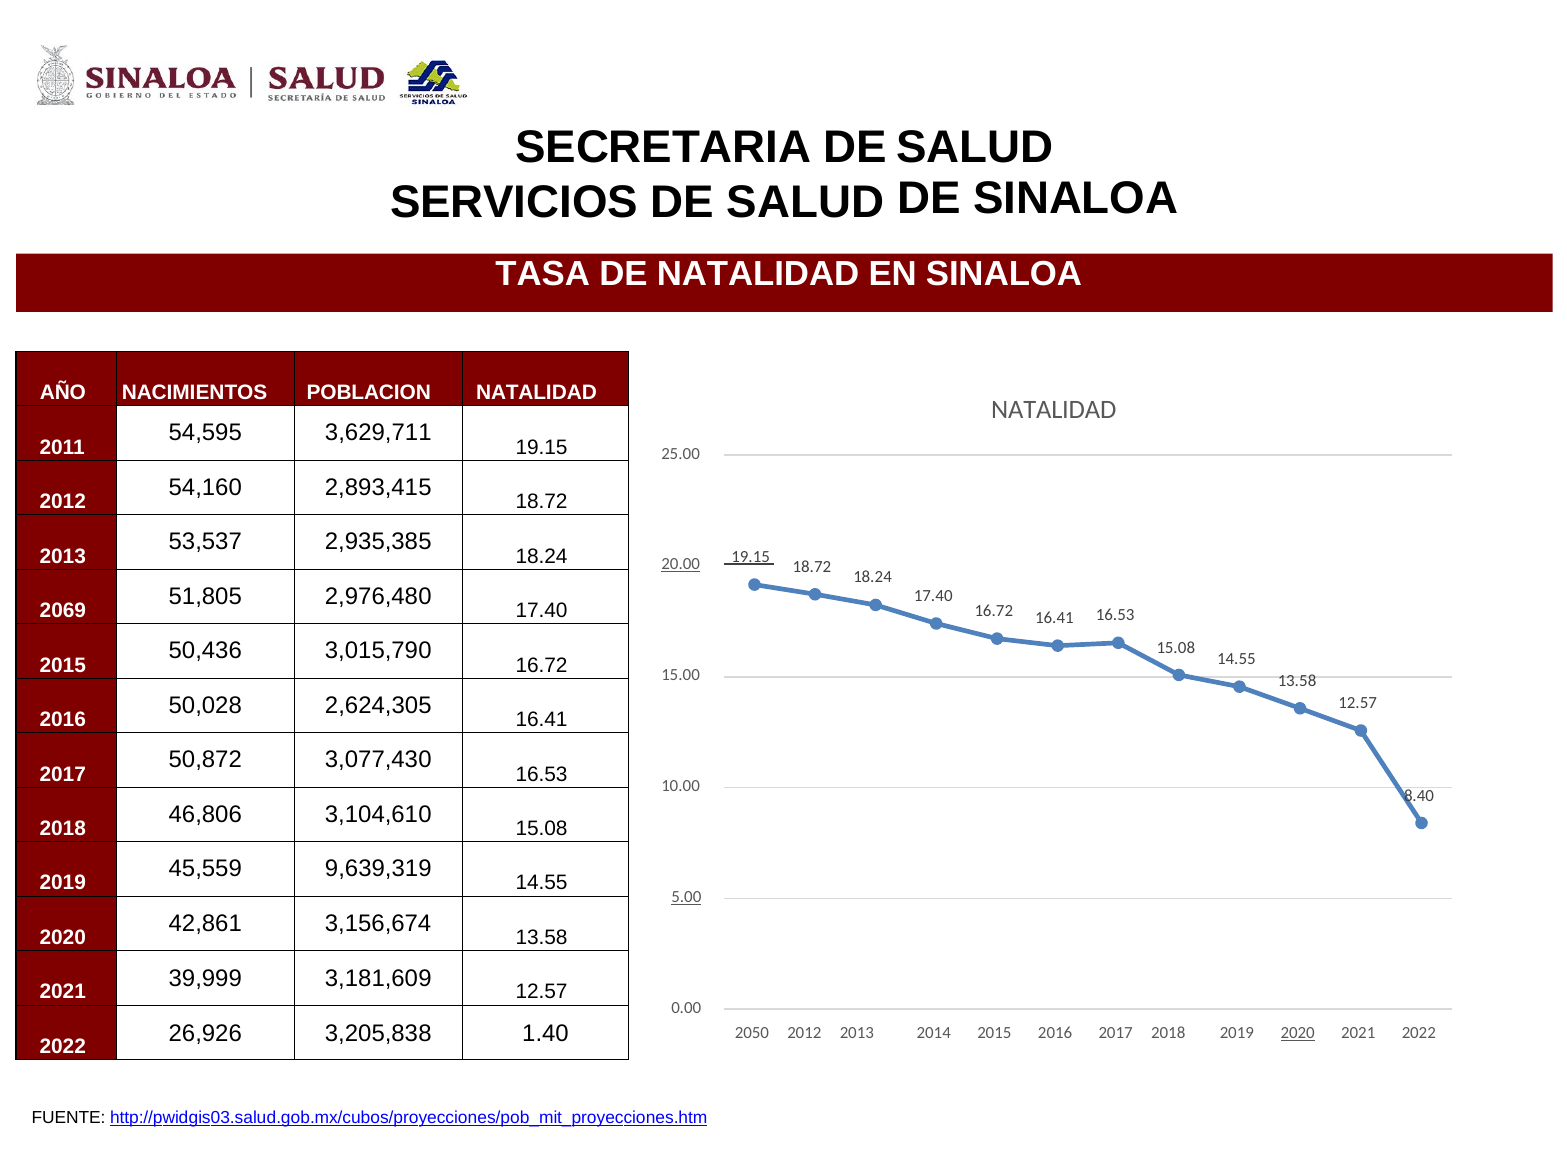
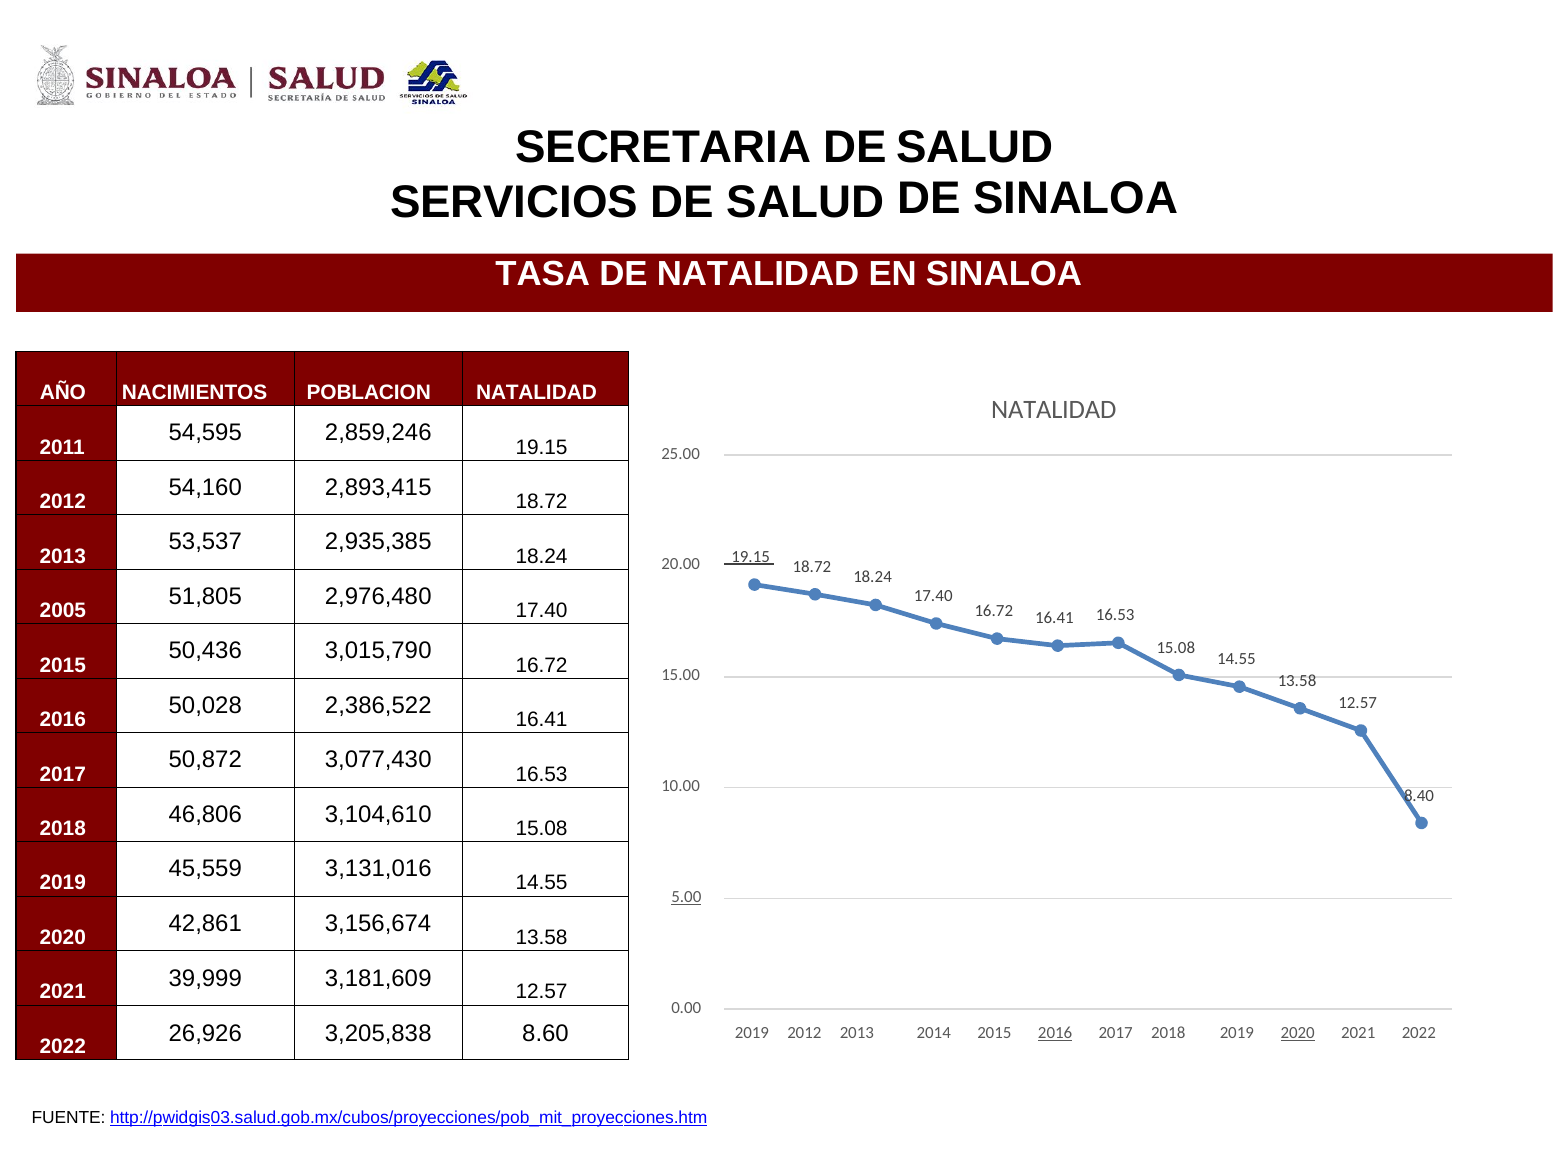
3,629,711: 3,629,711 -> 2,859,246
20.00 underline: present -> none
2069: 2069 -> 2005
2,624,305: 2,624,305 -> 2,386,522
9,639,319: 9,639,319 -> 3,131,016
1.40: 1.40 -> 8.60
2050 at (752, 1033): 2050 -> 2019
2016 at (1055, 1033) underline: none -> present
